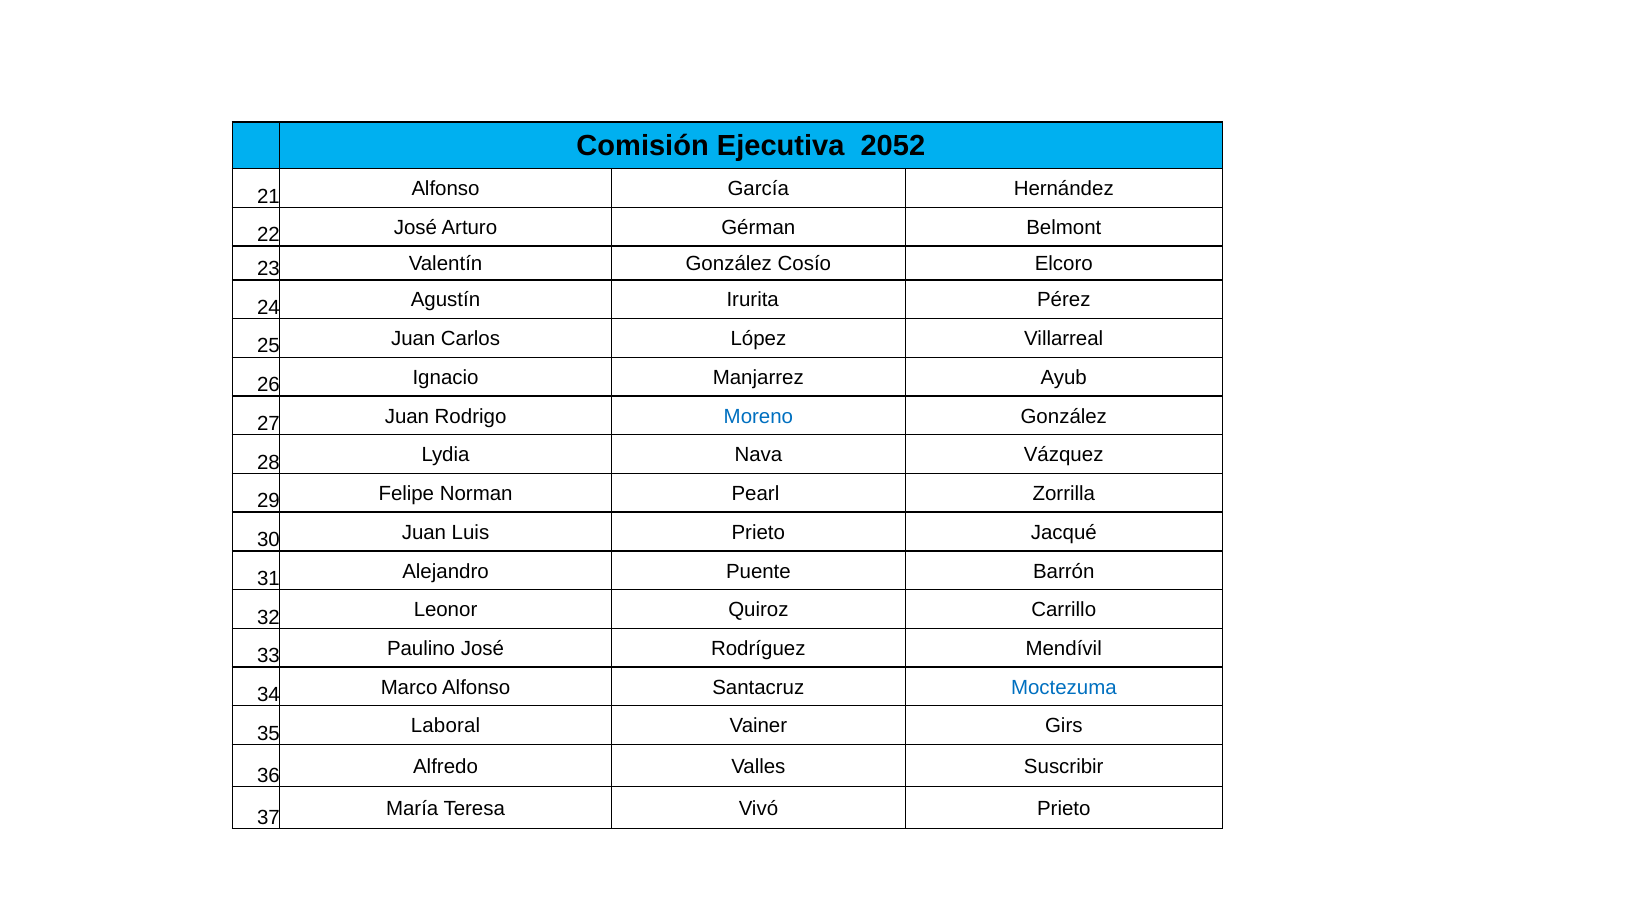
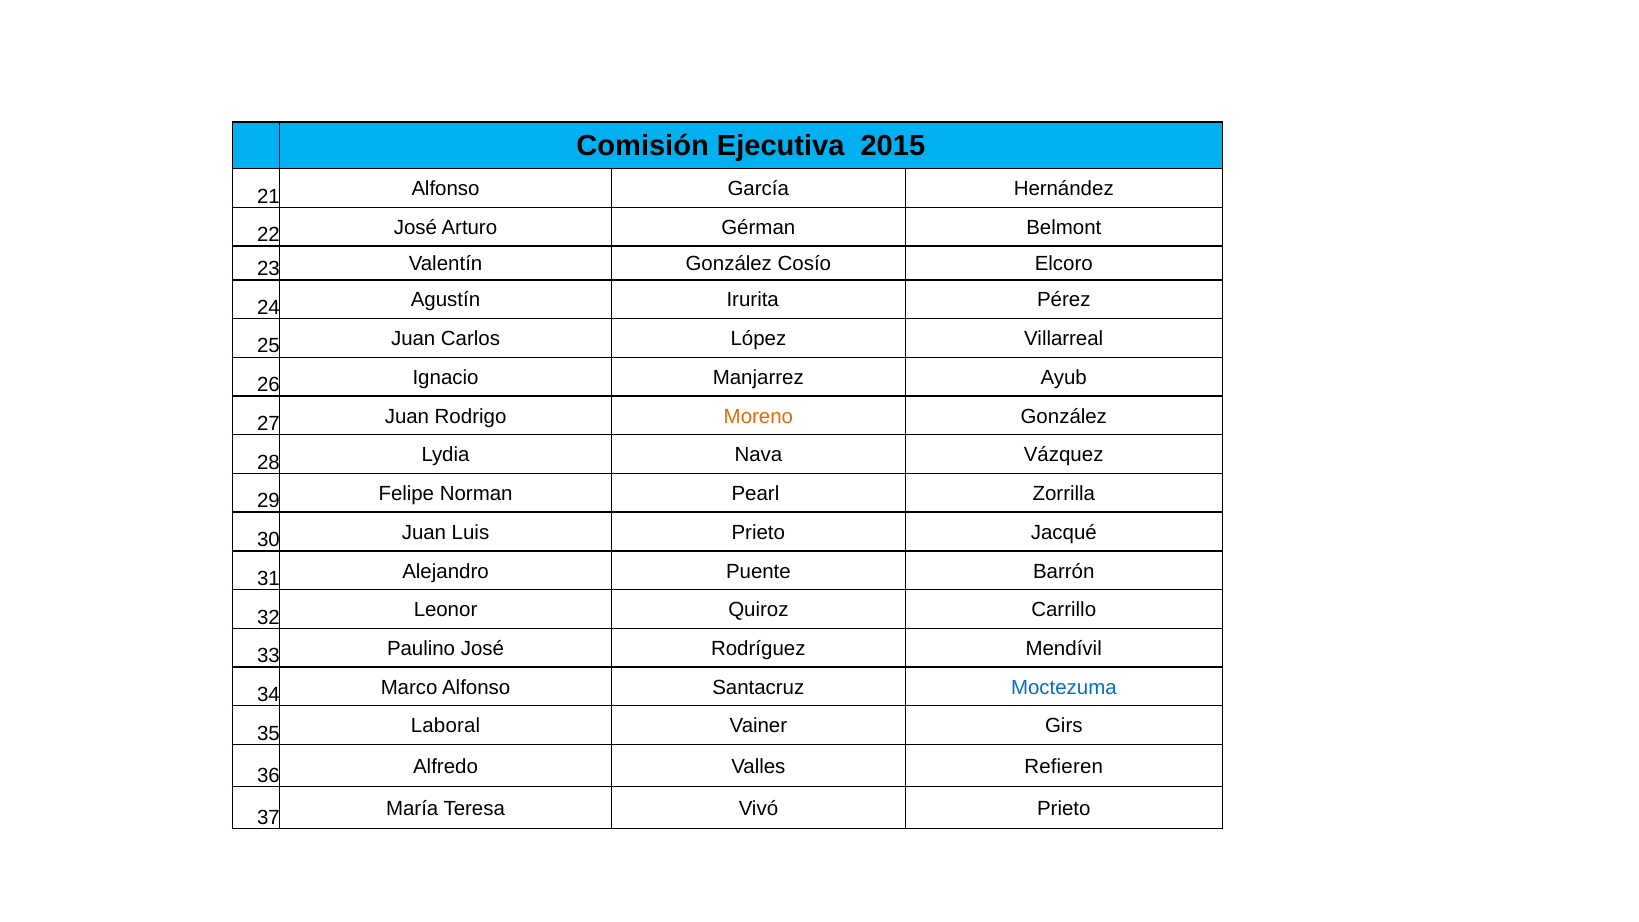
2052: 2052 -> 2015
Moreno colour: blue -> orange
Suscribir: Suscribir -> Refieren
